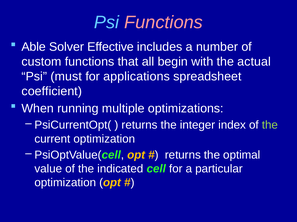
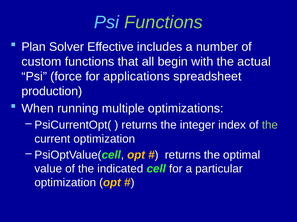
Functions at (164, 22) colour: pink -> light green
Able: Able -> Plan
must: must -> force
coefficient: coefficient -> production
